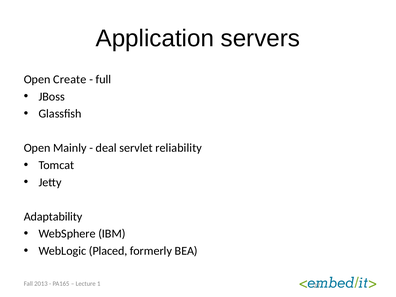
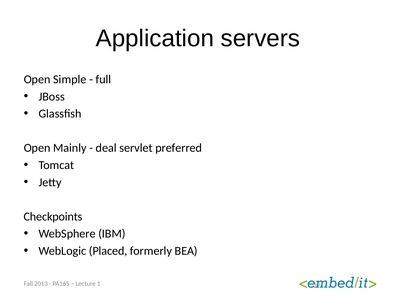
Create: Create -> Simple
reliability: reliability -> preferred
Adaptability: Adaptability -> Checkpoints
